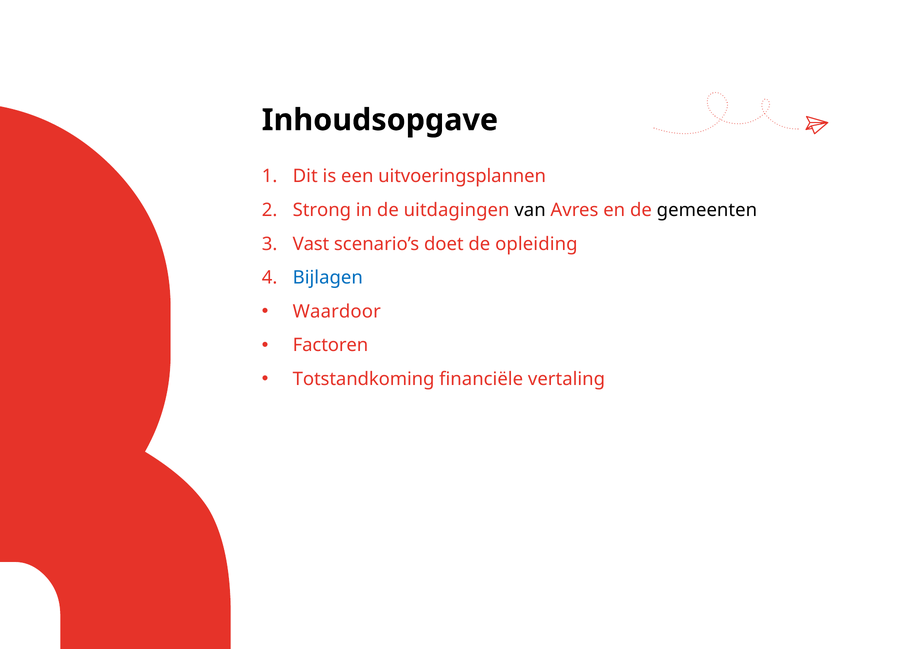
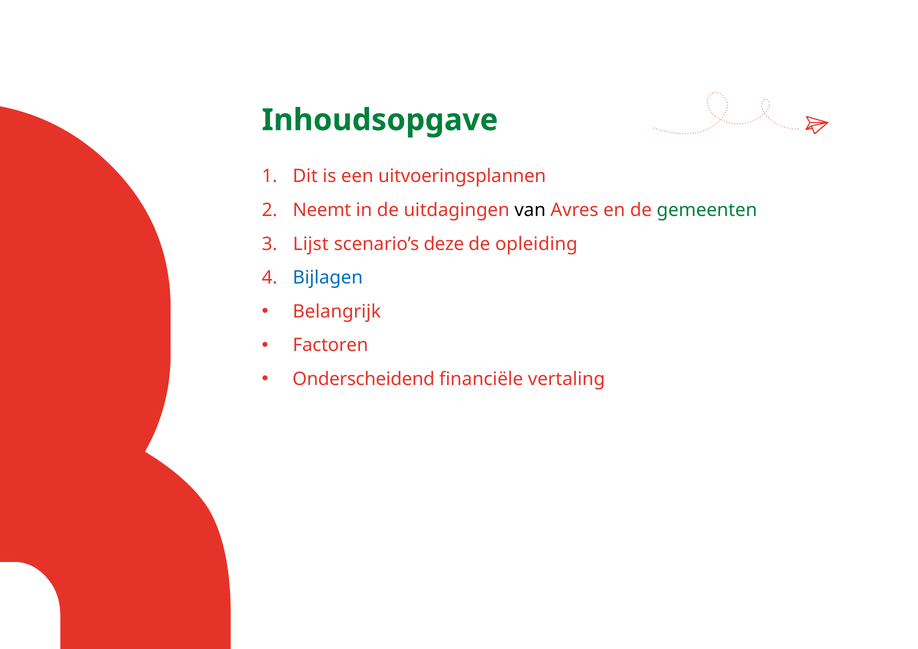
Inhoudsopgave colour: black -> green
Strong: Strong -> Neemt
gemeenten colour: black -> green
Vast: Vast -> Lijst
doet: doet -> deze
Waardoor: Waardoor -> Belangrijk
Totstandkoming: Totstandkoming -> Onderscheidend
